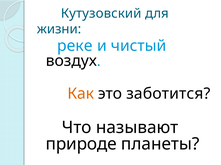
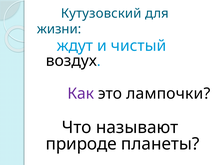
реке: реке -> ждут
Как colour: orange -> purple
заботится: заботится -> лампочки
